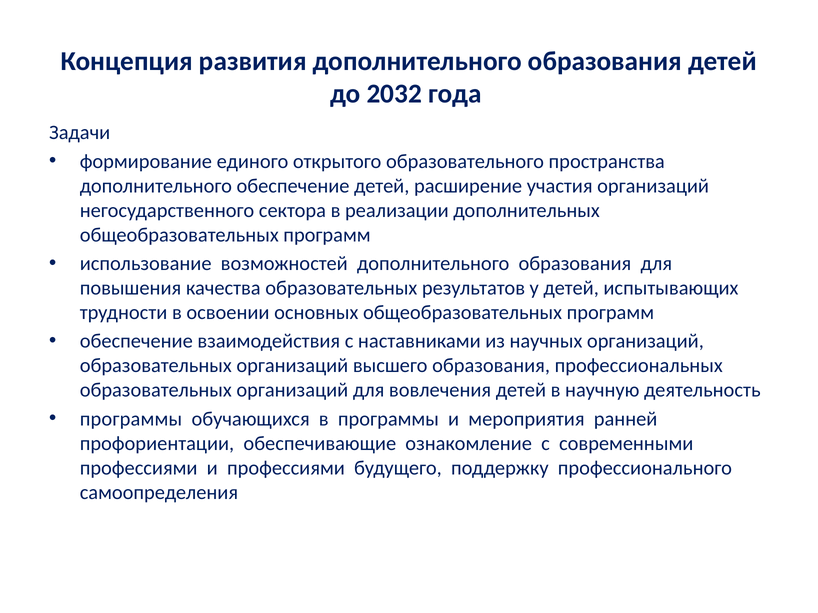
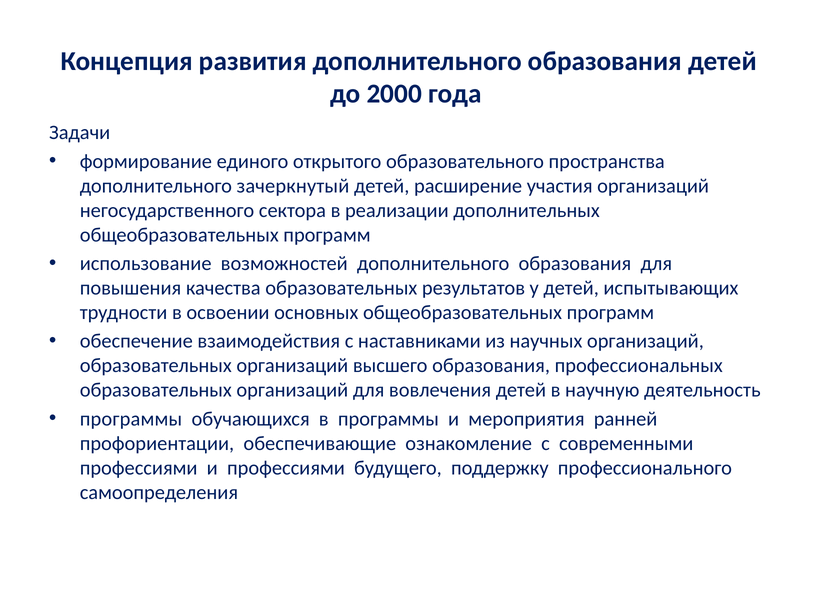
2032: 2032 -> 2000
дополнительного обеспечение: обеспечение -> зачеркнутый
